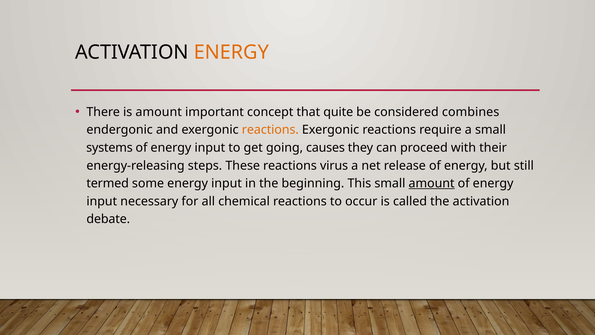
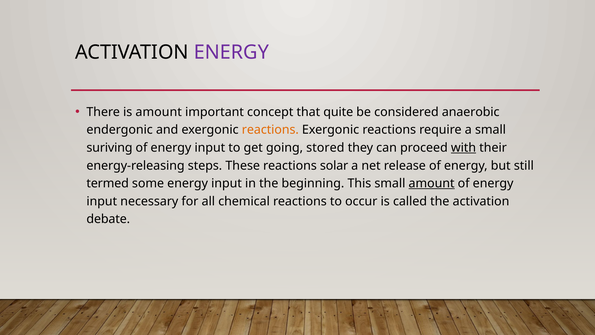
ENERGY at (231, 52) colour: orange -> purple
combines: combines -> anaerobic
systems: systems -> suriving
causes: causes -> stored
with underline: none -> present
virus: virus -> solar
